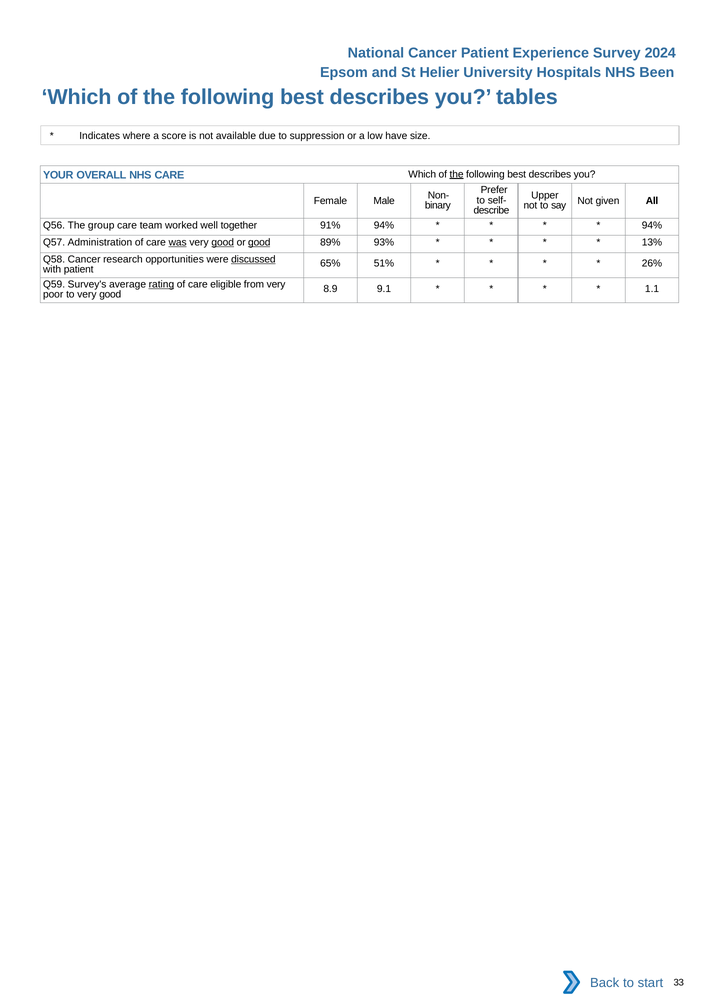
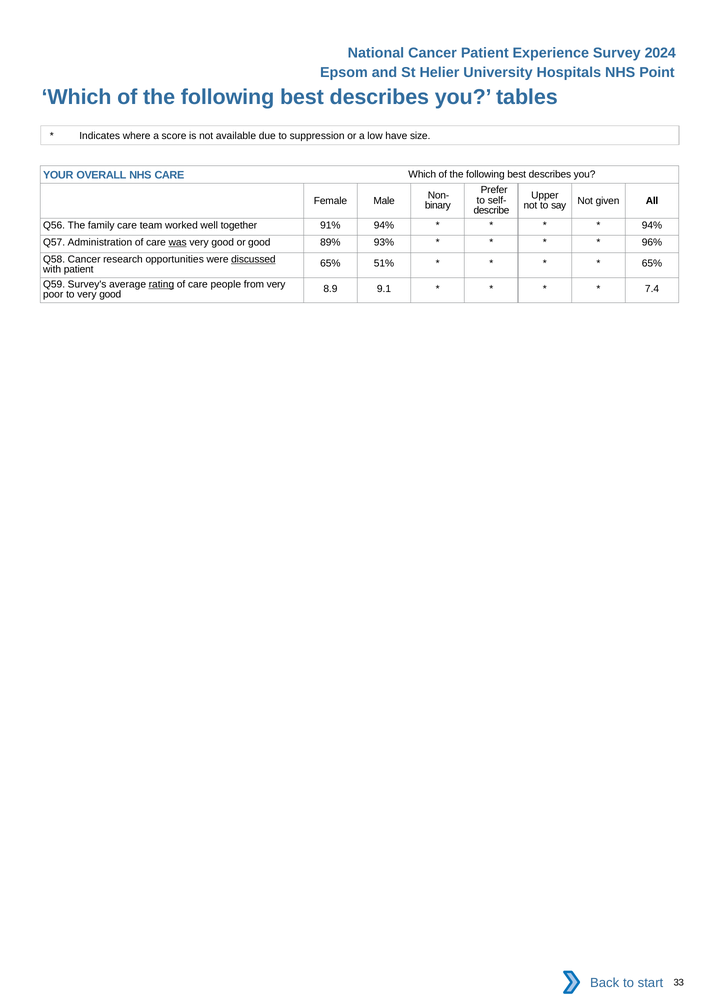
Been: Been -> Point
the at (457, 174) underline: present -> none
group: group -> family
good at (223, 242) underline: present -> none
good at (259, 242) underline: present -> none
13%: 13% -> 96%
26% at (652, 264): 26% -> 65%
eligible: eligible -> people
1.1: 1.1 -> 7.4
